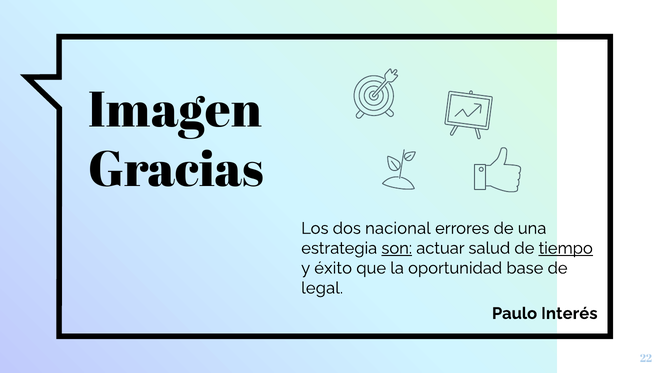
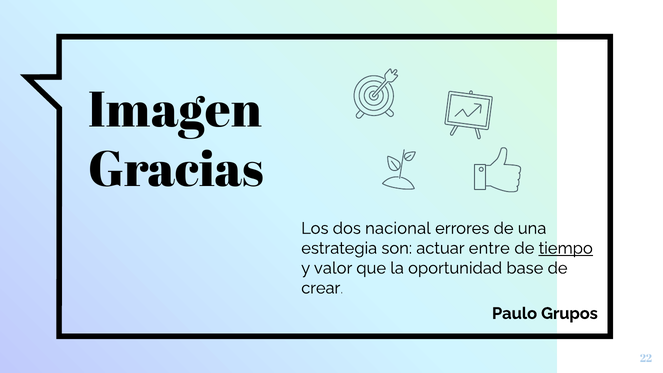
son underline: present -> none
salud: salud -> entre
éxito: éxito -> valor
legal: legal -> crear
Interés: Interés -> Grupos
